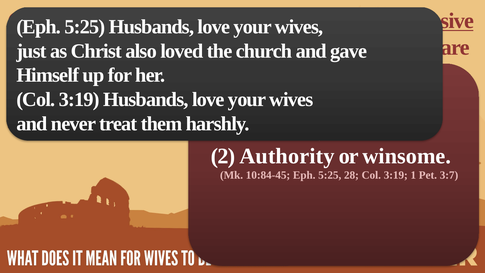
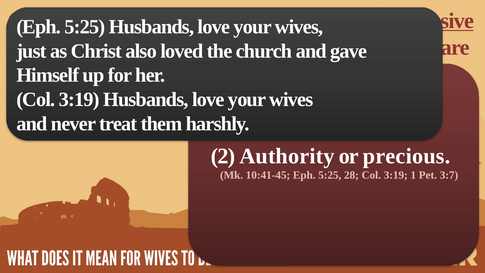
winsome: winsome -> precious
10:84-45: 10:84-45 -> 10:41-45
